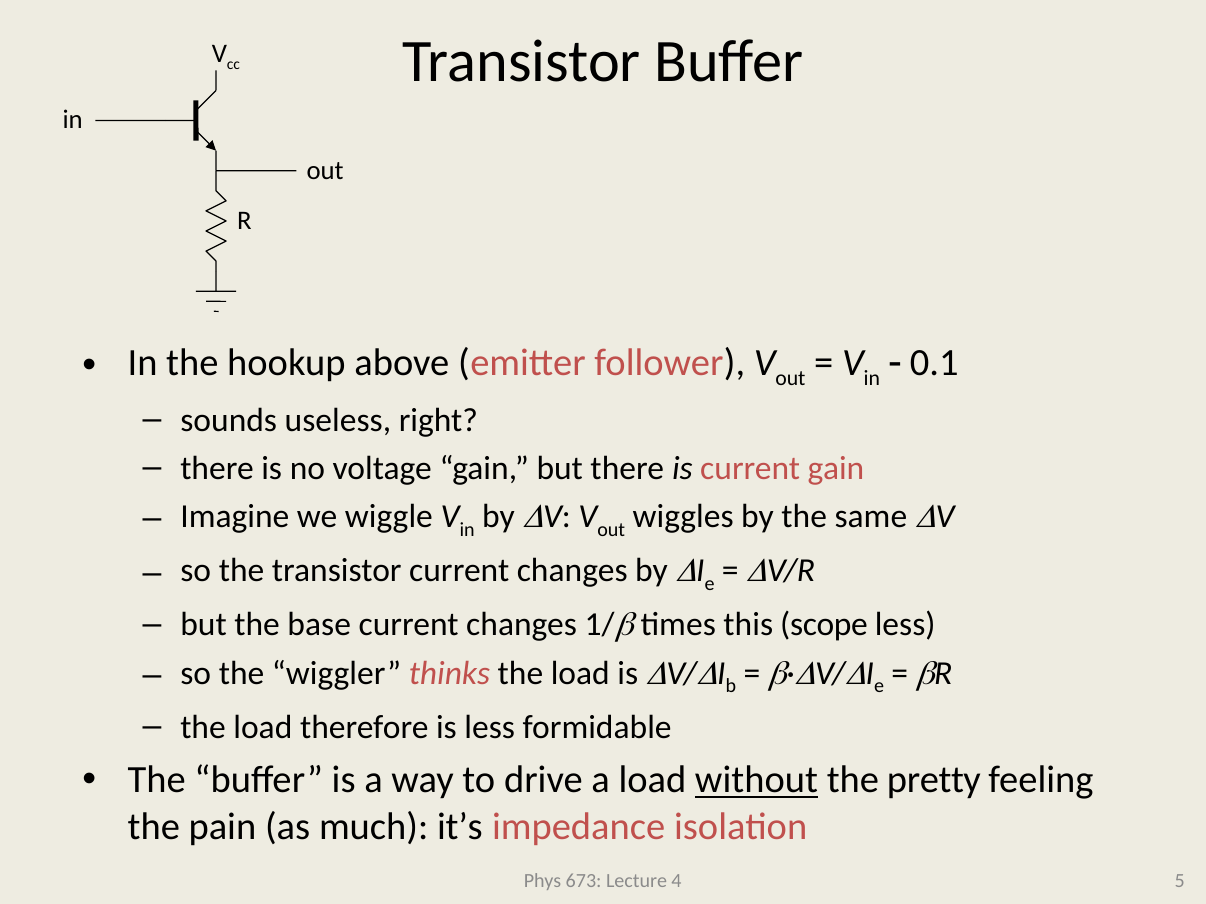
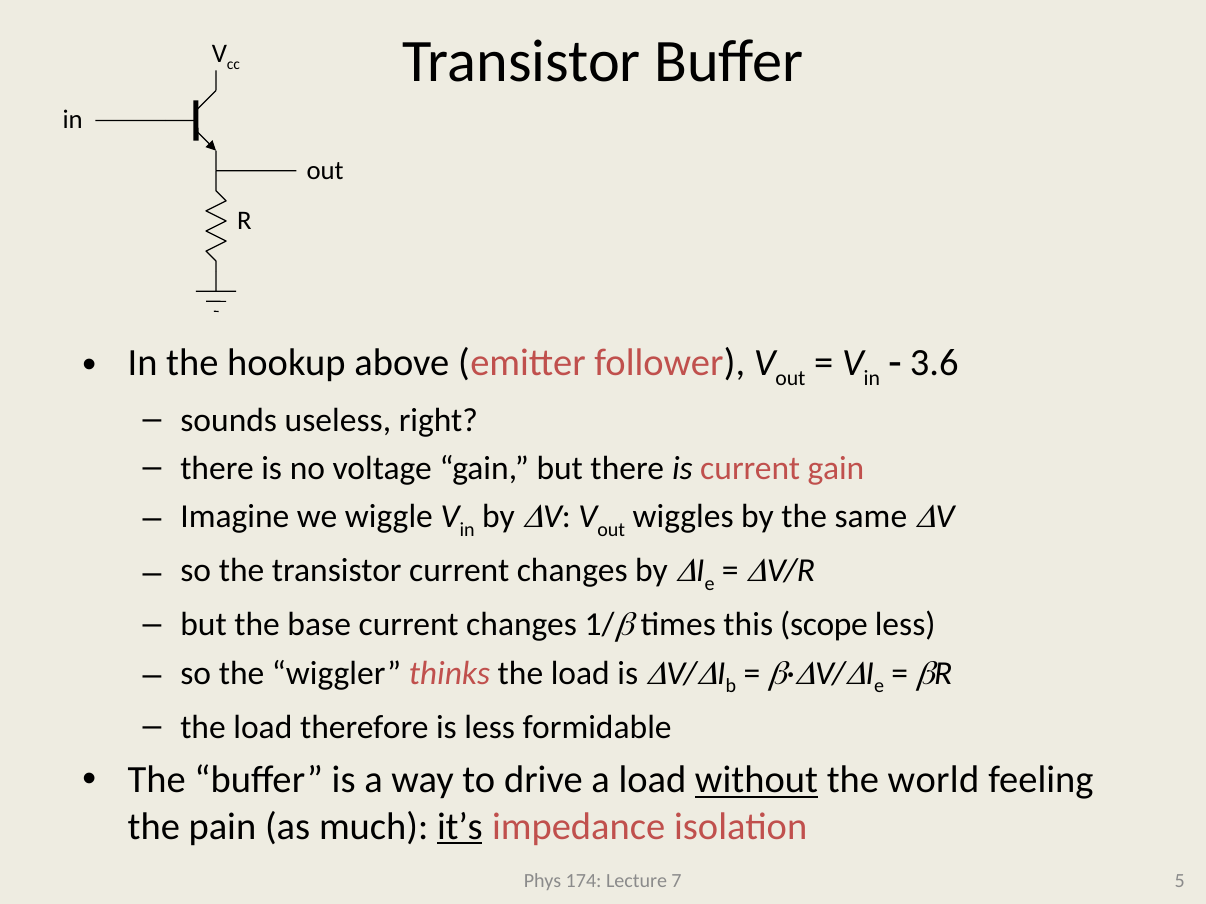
0.1: 0.1 -> 3.6
pretty: pretty -> world
it’s underline: none -> present
673: 673 -> 174
4: 4 -> 7
